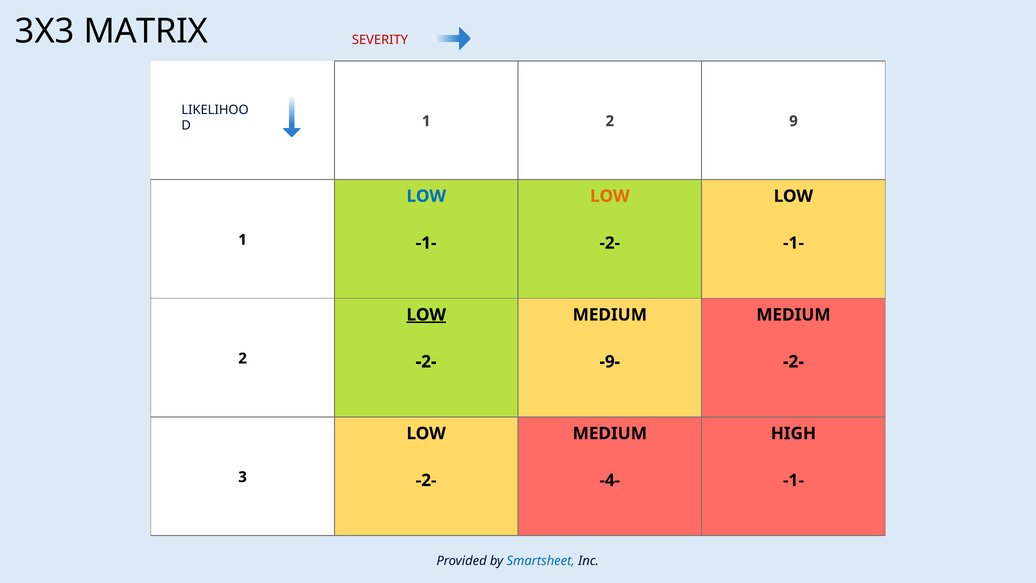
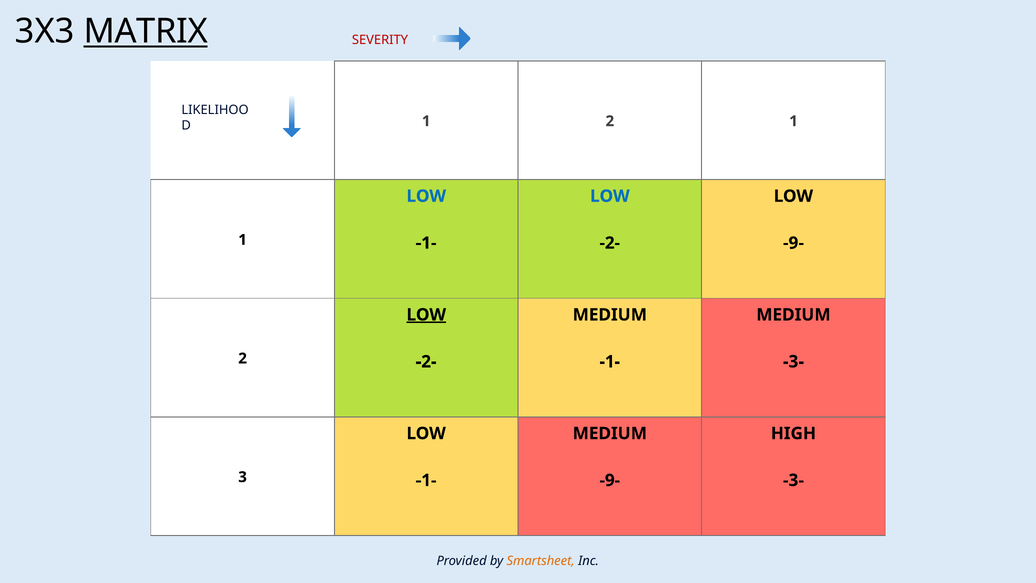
MATRIX underline: none -> present
2 9: 9 -> 1
LOW at (610, 196) colour: orange -> blue
-1- at (793, 243): -1- -> -9-
-9- at (610, 362): -9- -> -1-
-2- at (793, 362): -2- -> -3-
-2- at (426, 480): -2- -> -1-
-4- at (610, 480): -4- -> -9-
-1- at (793, 480): -1- -> -3-
Smartsheet colour: blue -> orange
